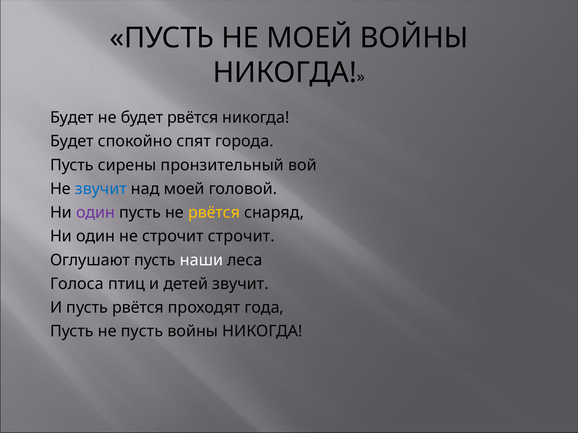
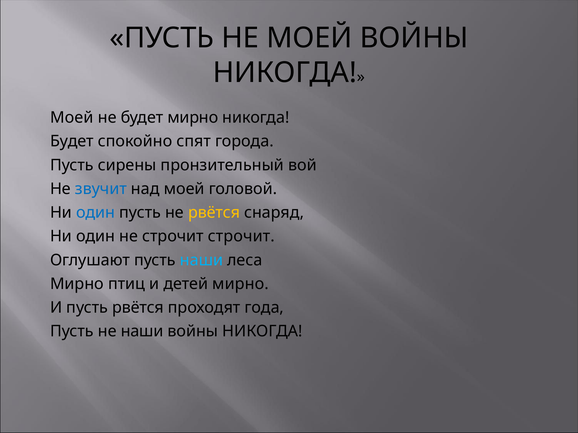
Будет at (72, 118): Будет -> Моей
будет рвётся: рвётся -> мирно
один at (96, 213) colour: purple -> blue
наши at (201, 260) colour: white -> light blue
Голоса at (77, 284): Голоса -> Мирно
детей звучит: звучит -> мирно
не пусть: пусть -> наши
